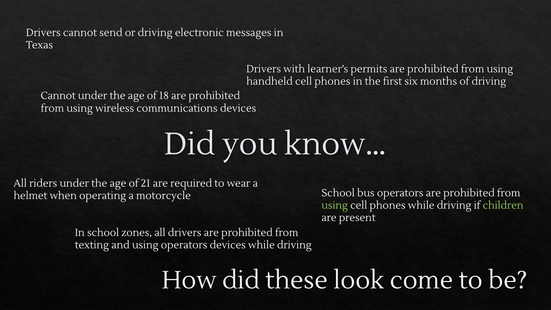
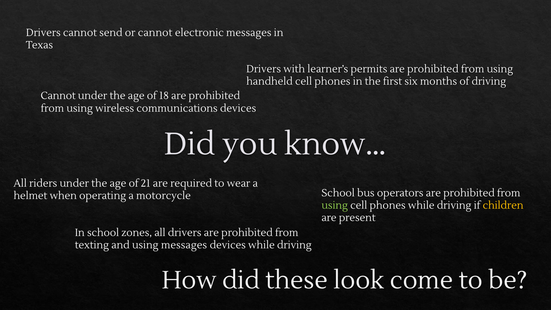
or driving: driving -> cannot
children colour: light green -> yellow
using operators: operators -> messages
